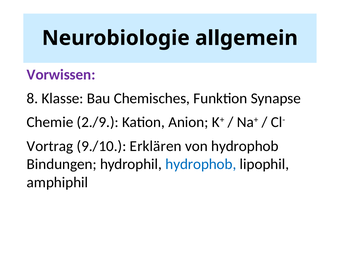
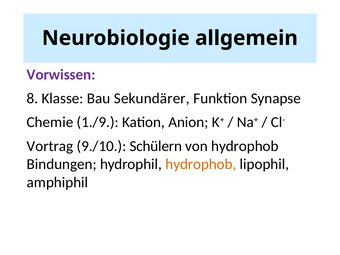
Chemisches: Chemisches -> Sekundärer
2./9: 2./9 -> 1./9
Erklären: Erklären -> Schülern
hydrophob at (201, 164) colour: blue -> orange
